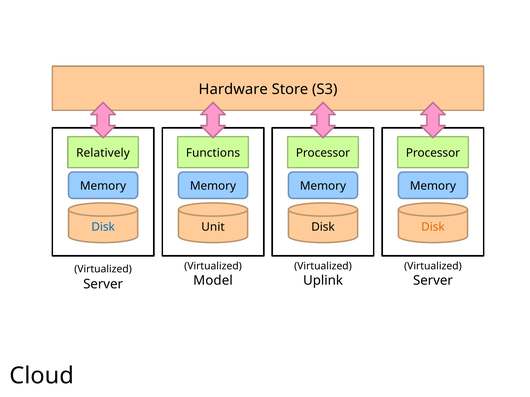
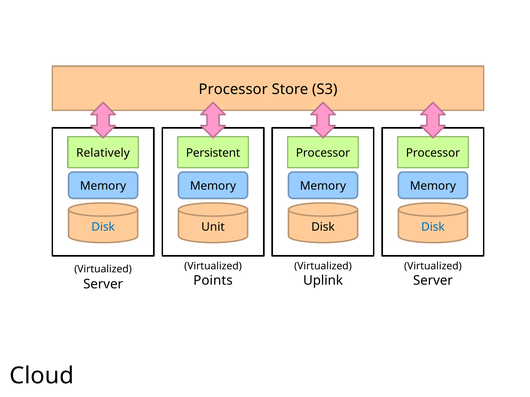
Hardware at (233, 89): Hardware -> Processor
Functions: Functions -> Persistent
Disk at (433, 227) colour: orange -> blue
Model: Model -> Points
